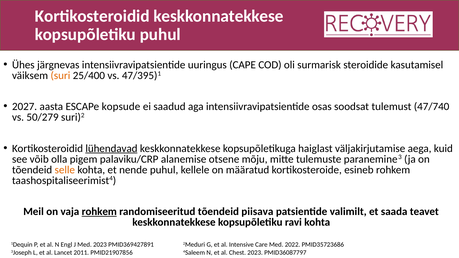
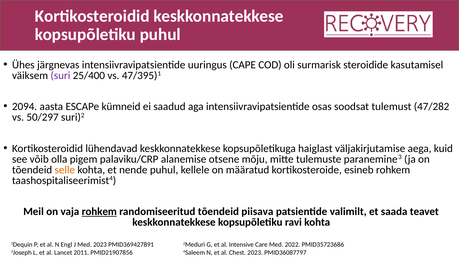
suri colour: orange -> purple
2027: 2027 -> 2094
kopsude: kopsude -> kümneid
47/740: 47/740 -> 47/282
50/279: 50/279 -> 50/297
lühendavad underline: present -> none
